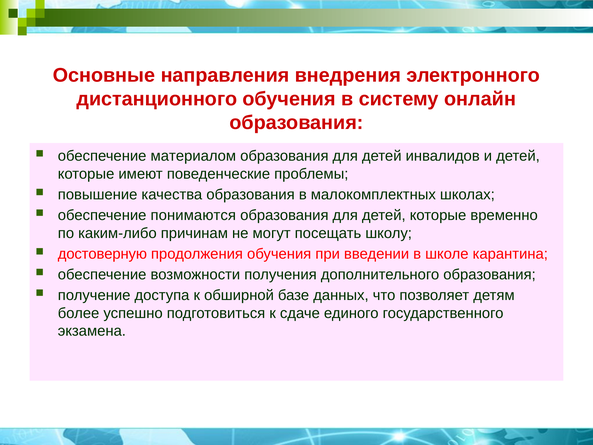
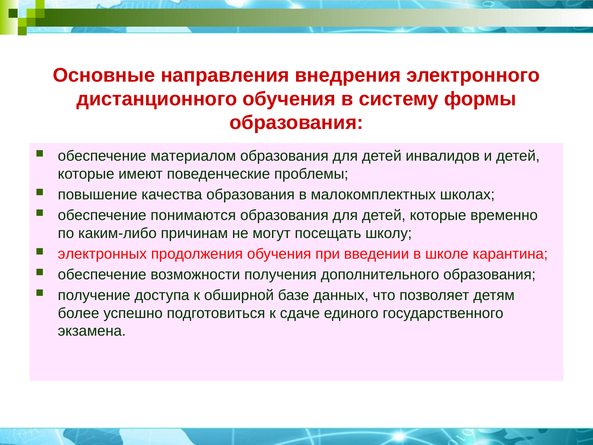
онлайн: онлайн -> формы
достоверную: достоверную -> электронных
